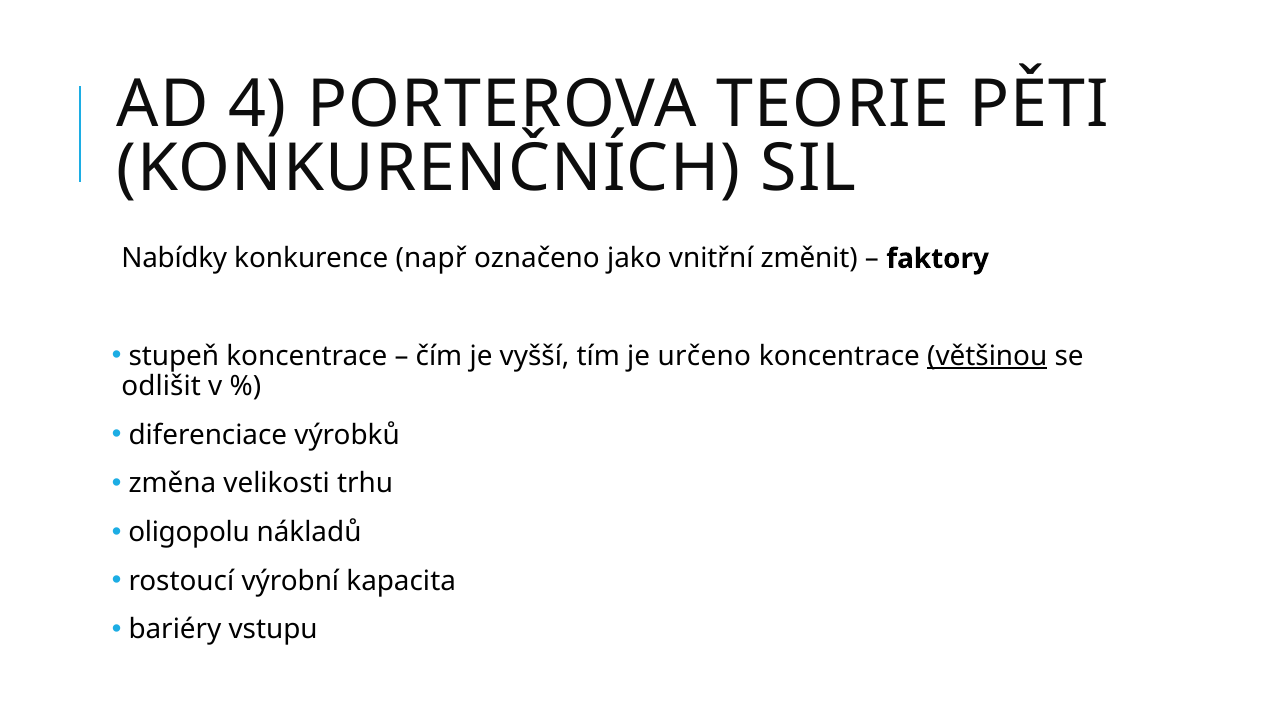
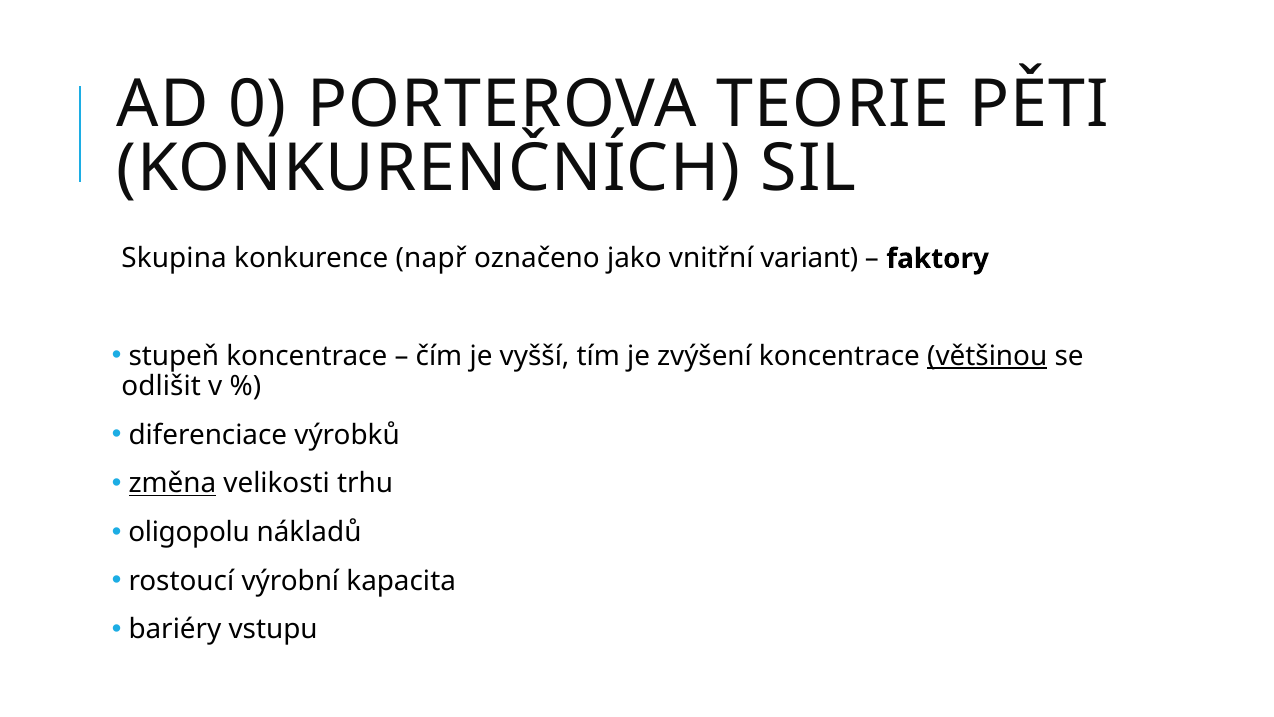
4: 4 -> 0
Nabídky: Nabídky -> Skupina
změnit: změnit -> variant
určeno: určeno -> zvýšení
změna underline: none -> present
